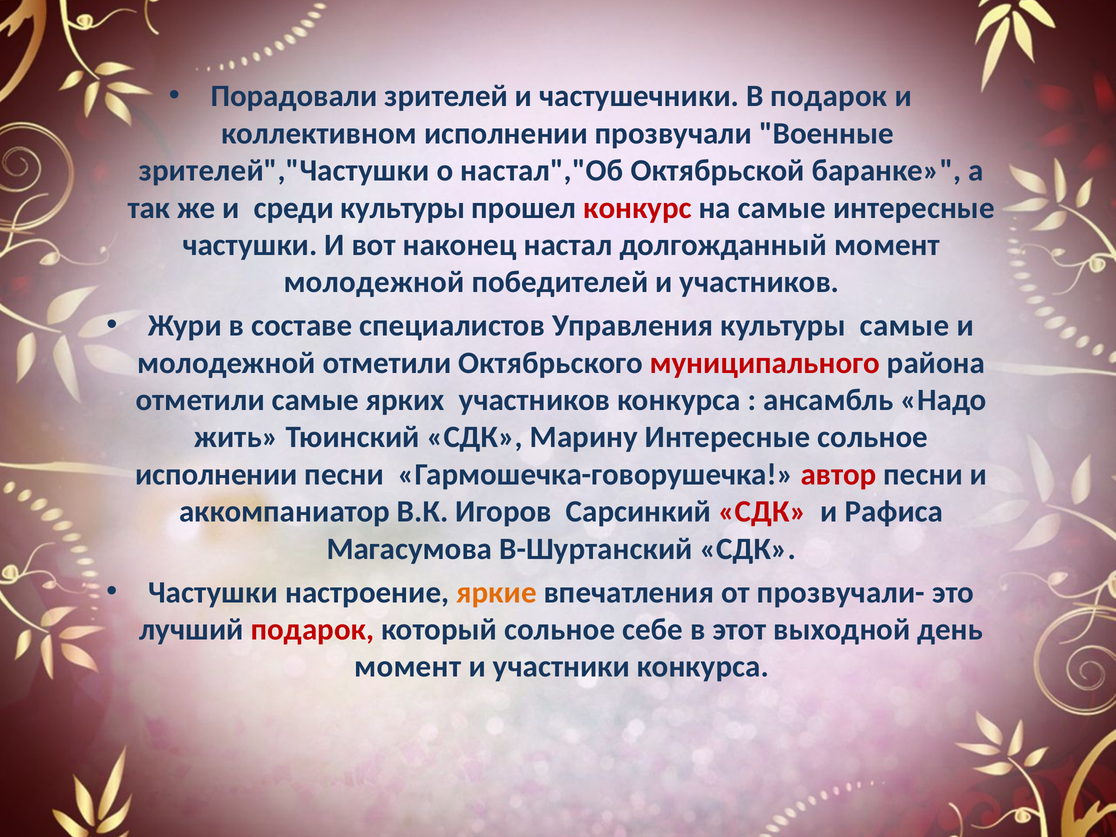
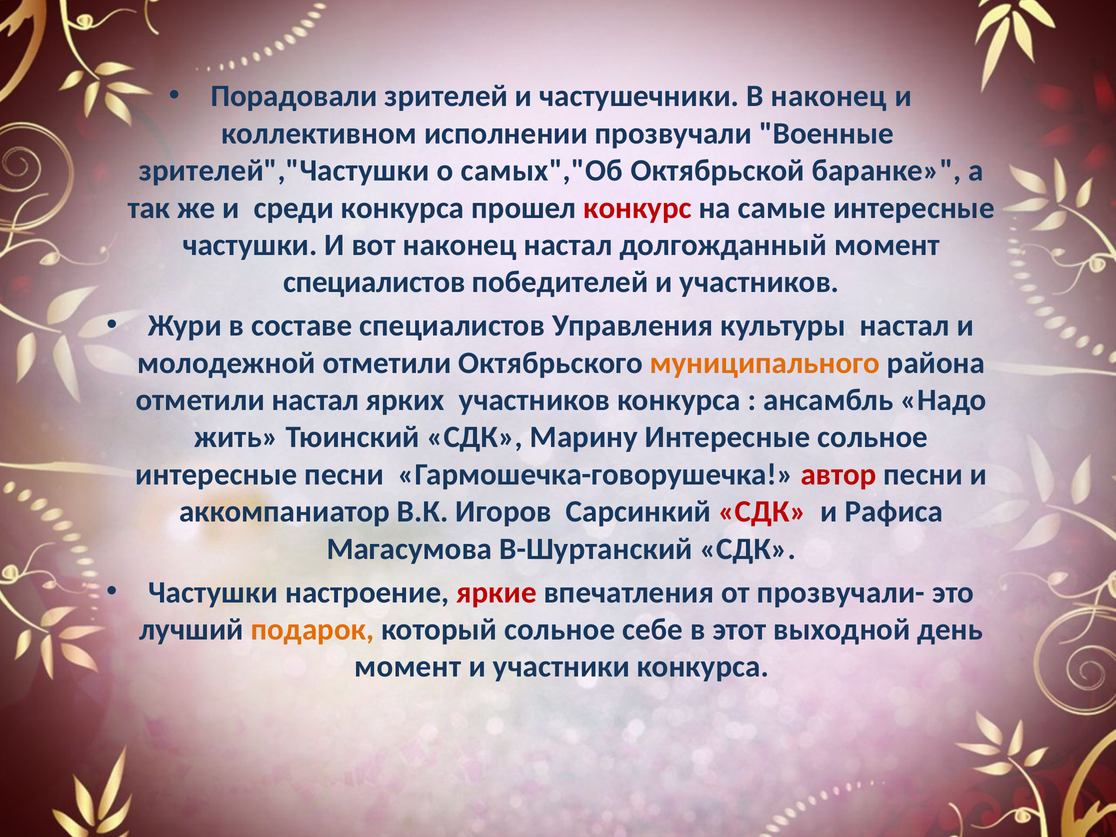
В подарок: подарок -> наконец
настал","Об: настал","Об -> самых","Об
среди культуры: культуры -> конкурса
молодежной at (374, 282): молодежной -> специалистов
культуры самые: самые -> настал
муниципального colour: red -> orange
отметили самые: самые -> настал
исполнении at (216, 474): исполнении -> интересные
яркие colour: orange -> red
подарок at (312, 630) colour: red -> orange
